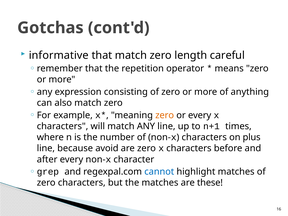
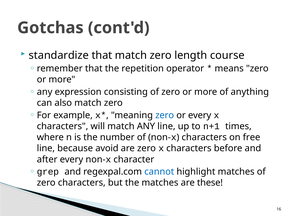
informative: informative -> standardize
careful: careful -> course
zero at (165, 115) colour: orange -> blue
plus: plus -> free
